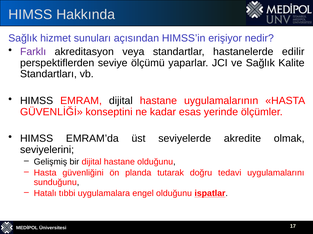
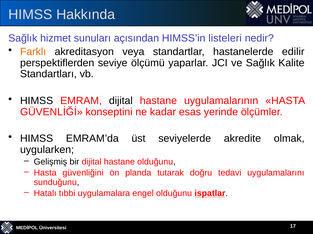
erişiyor: erişiyor -> listeleri
Farklı colour: purple -> orange
seviyelerini: seviyelerini -> uygularken
